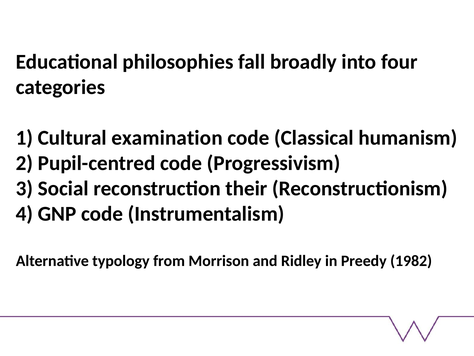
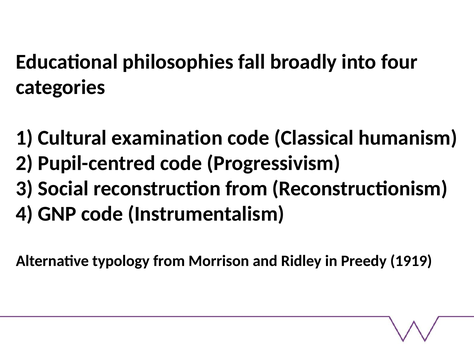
reconstruction their: their -> from
1982: 1982 -> 1919
